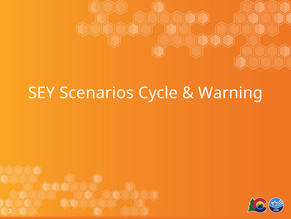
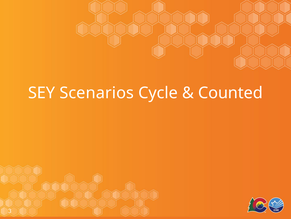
Warning: Warning -> Counted
